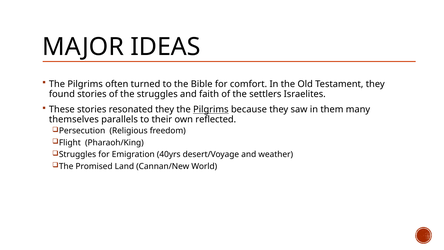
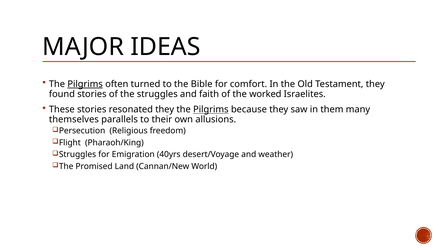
Pilgrims at (85, 84) underline: none -> present
settlers: settlers -> worked
reflected: reflected -> allusions
